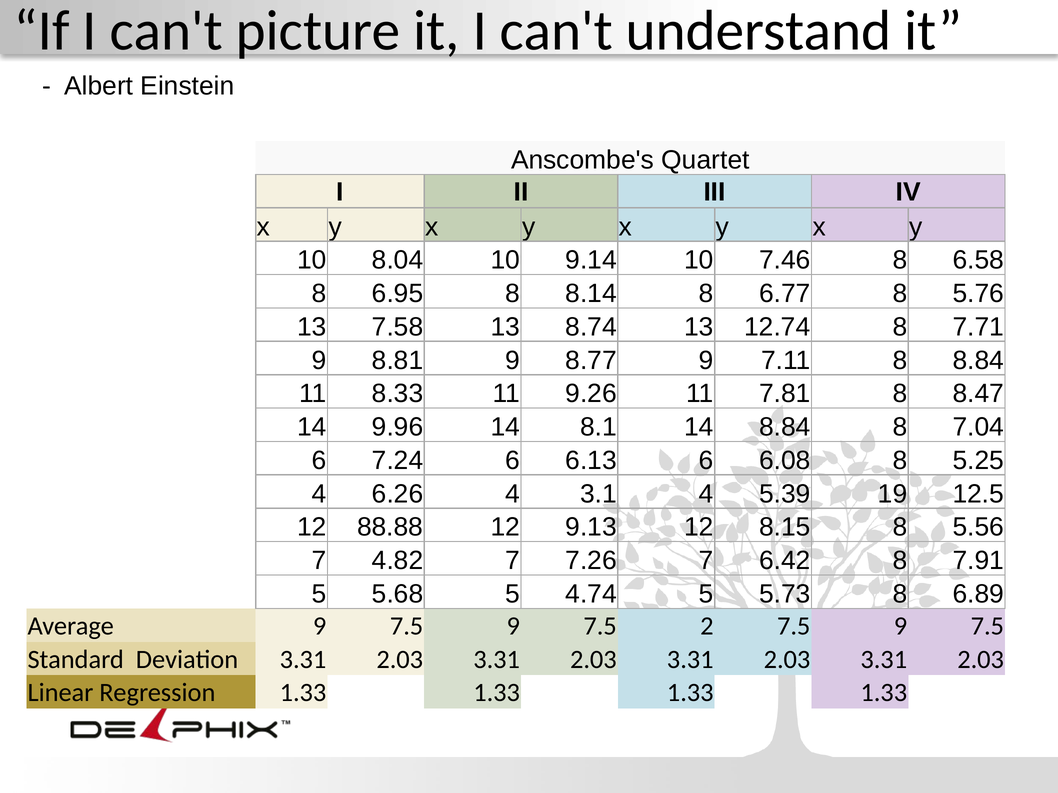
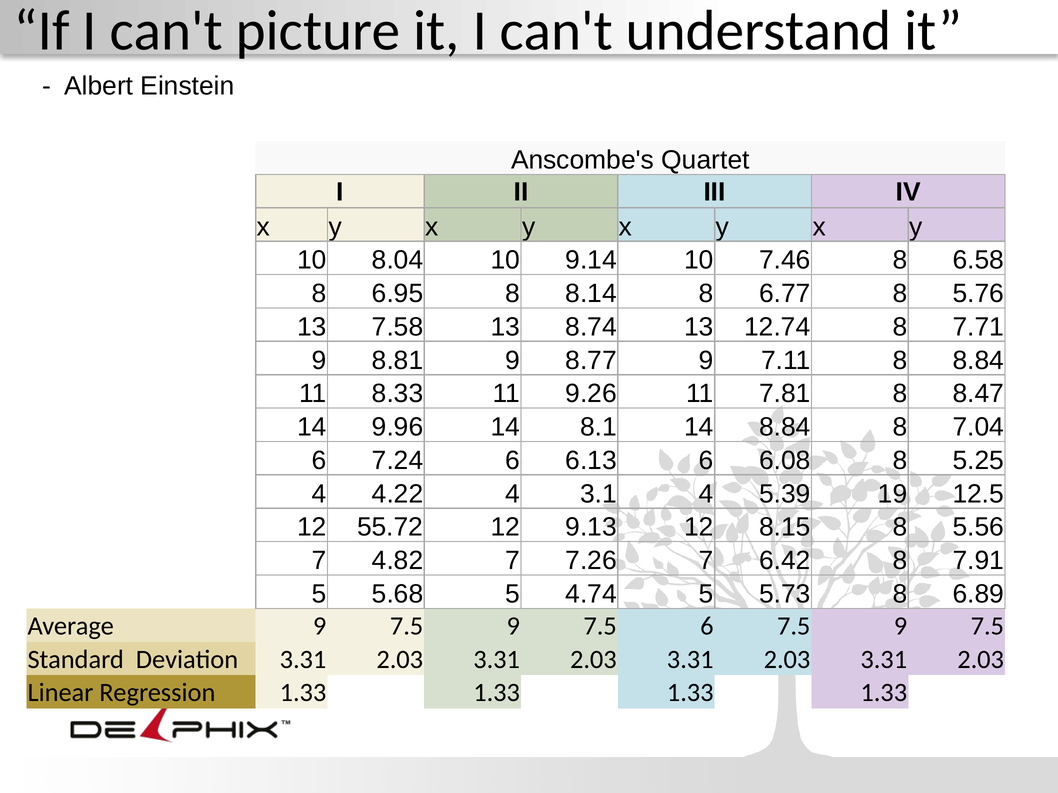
6.26: 6.26 -> 4.22
88.88: 88.88 -> 55.72
7.5 2: 2 -> 6
